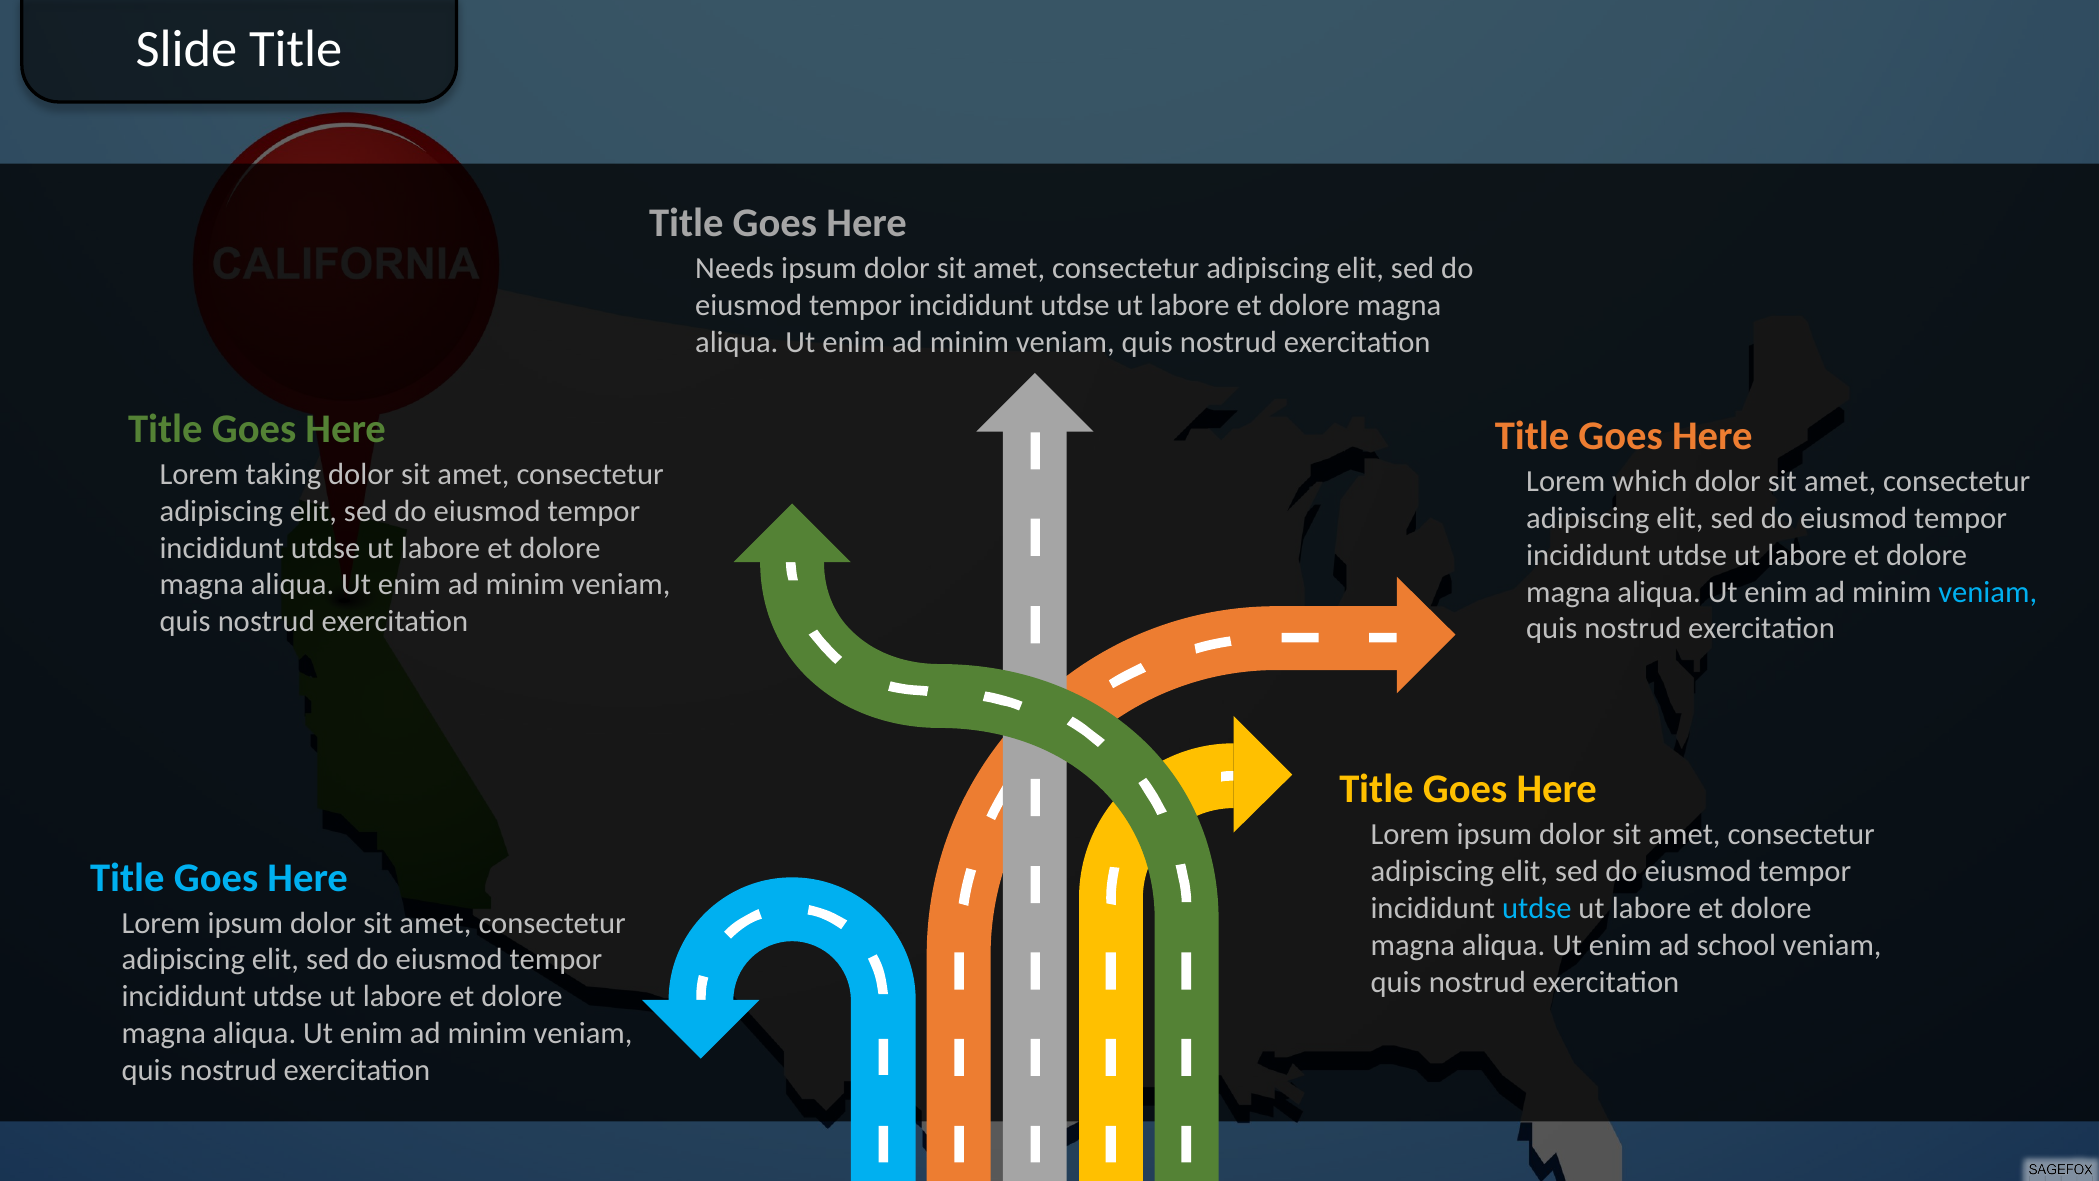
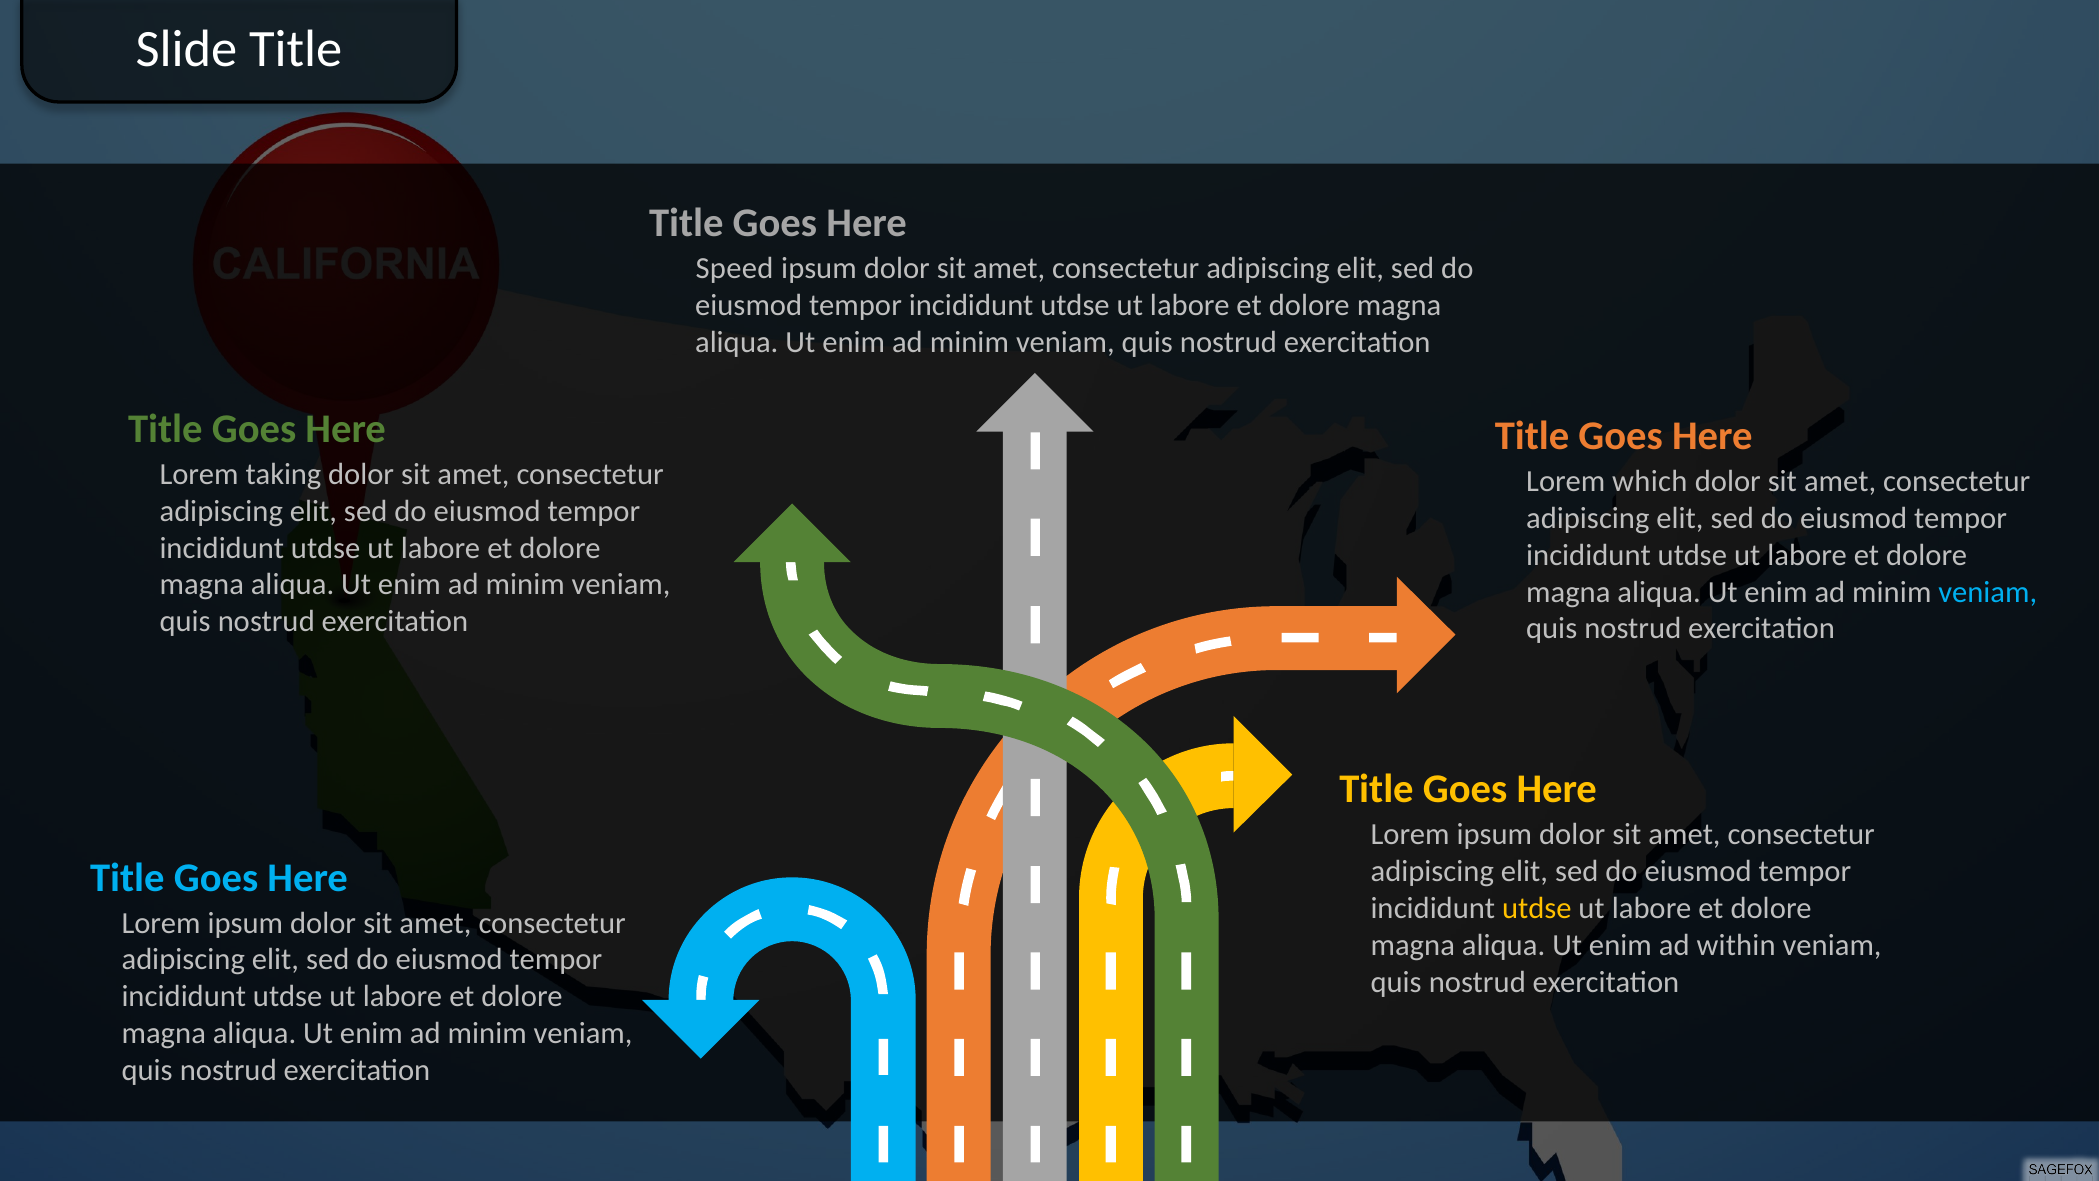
Needs: Needs -> Speed
utdse at (1537, 908) colour: light blue -> yellow
school: school -> within
